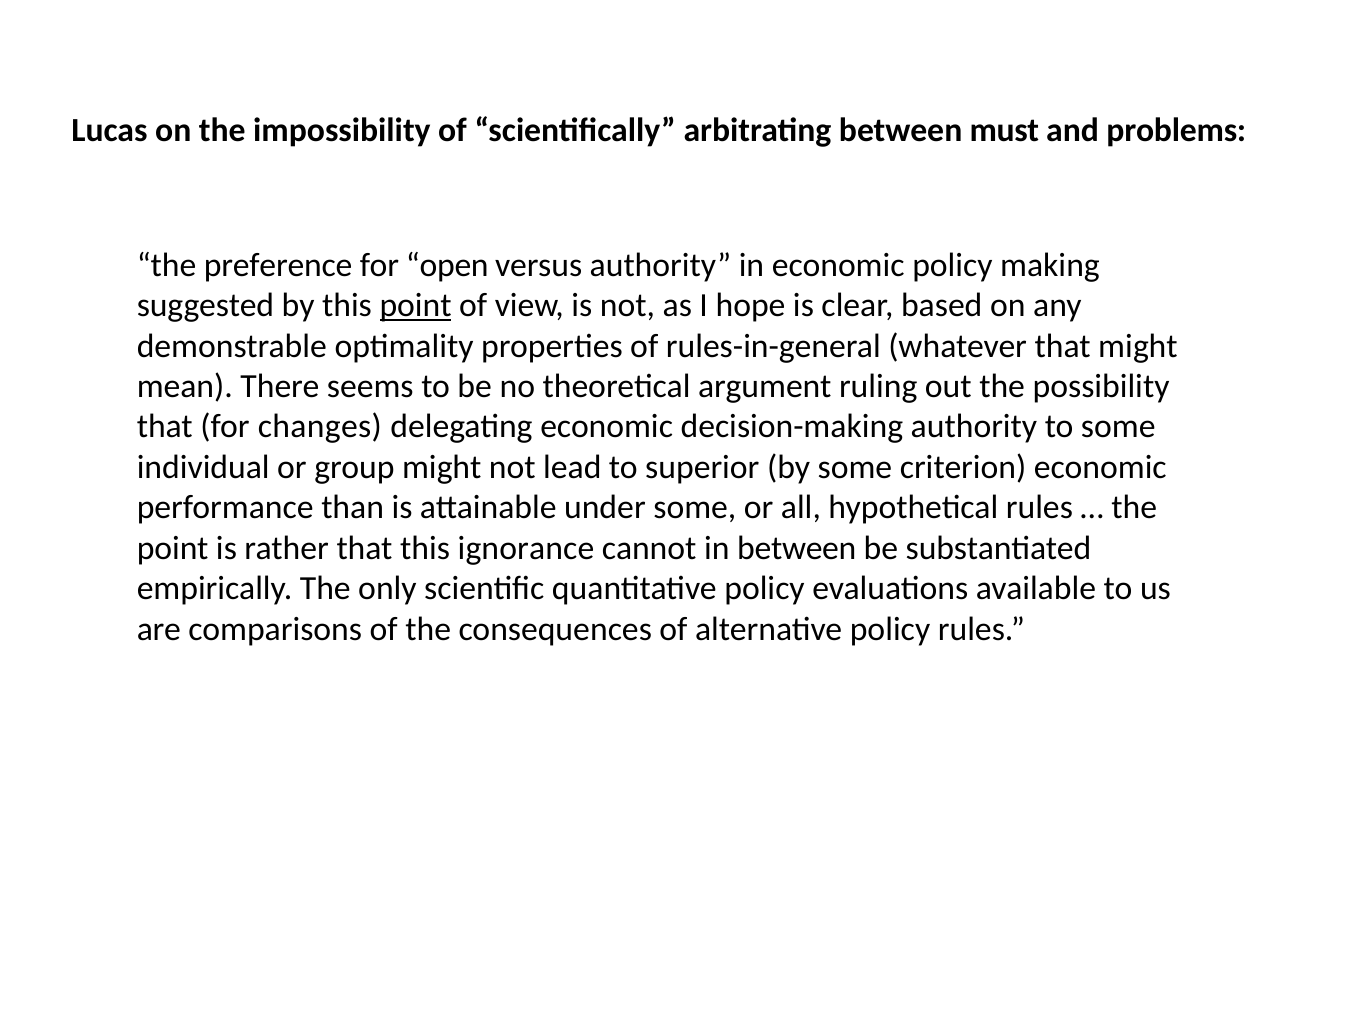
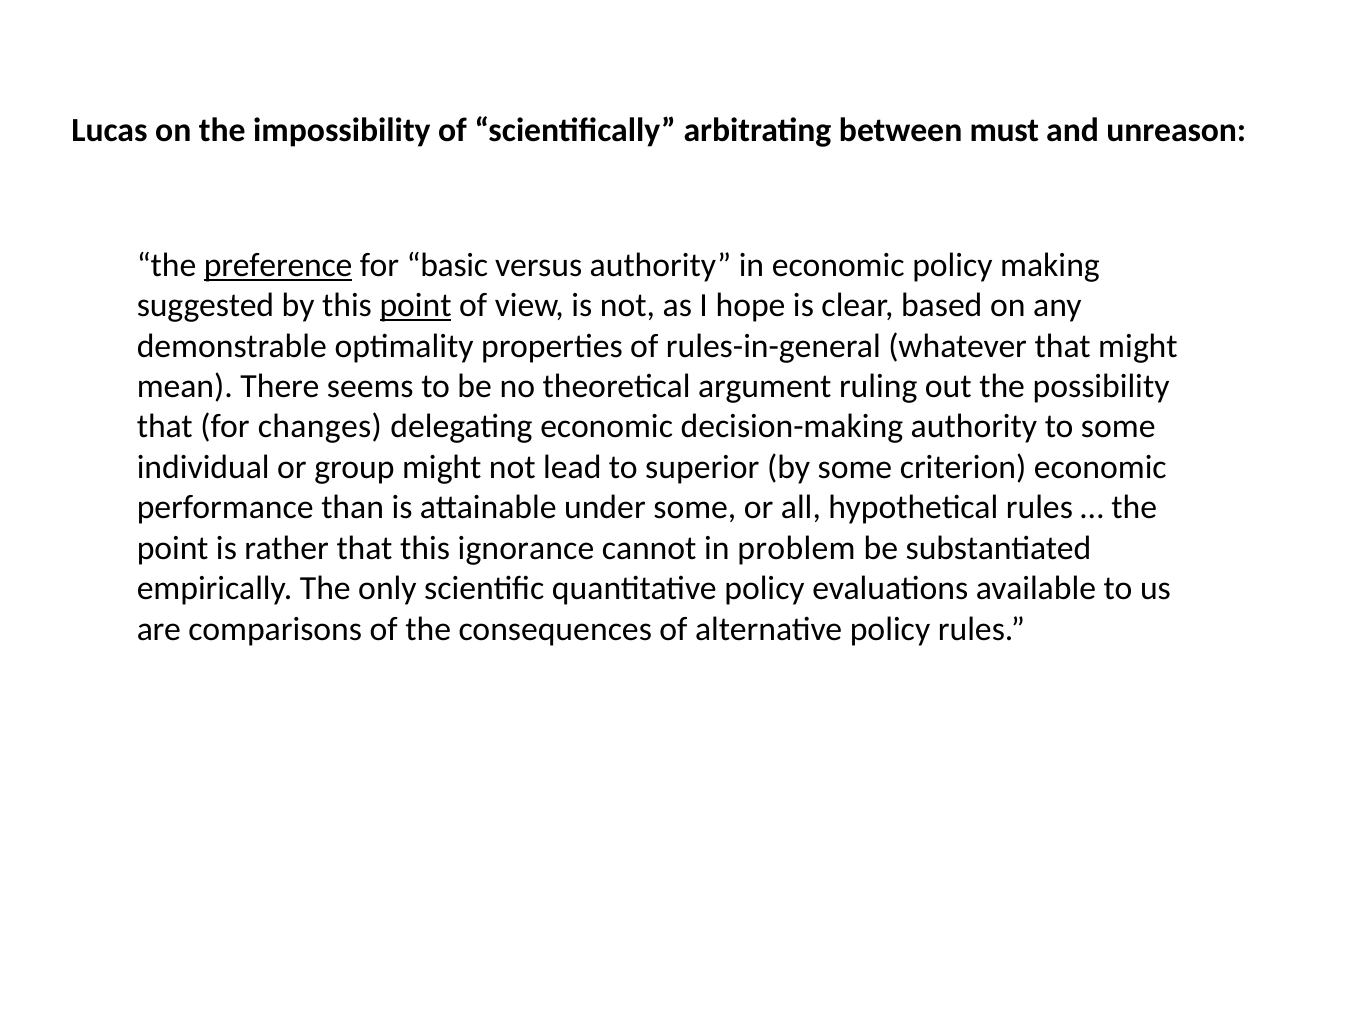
problems: problems -> unreason
preference underline: none -> present
open: open -> basic
in between: between -> problem
